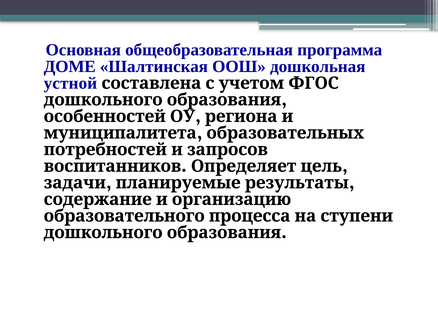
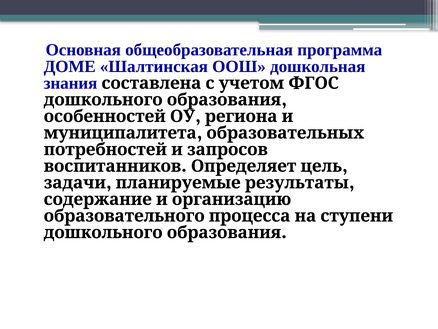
устной: устной -> знания
